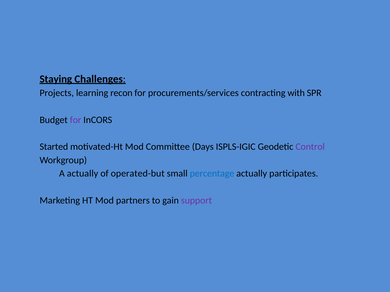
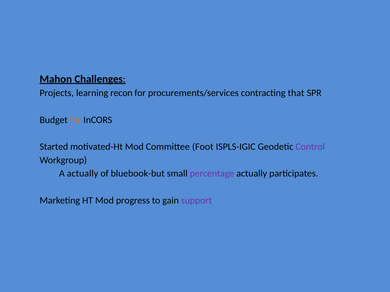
Staying: Staying -> Mahon
with: with -> that
for at (76, 120) colour: purple -> orange
Days: Days -> Foot
operated-but: operated-but -> bluebook-but
percentage colour: blue -> purple
partners: partners -> progress
